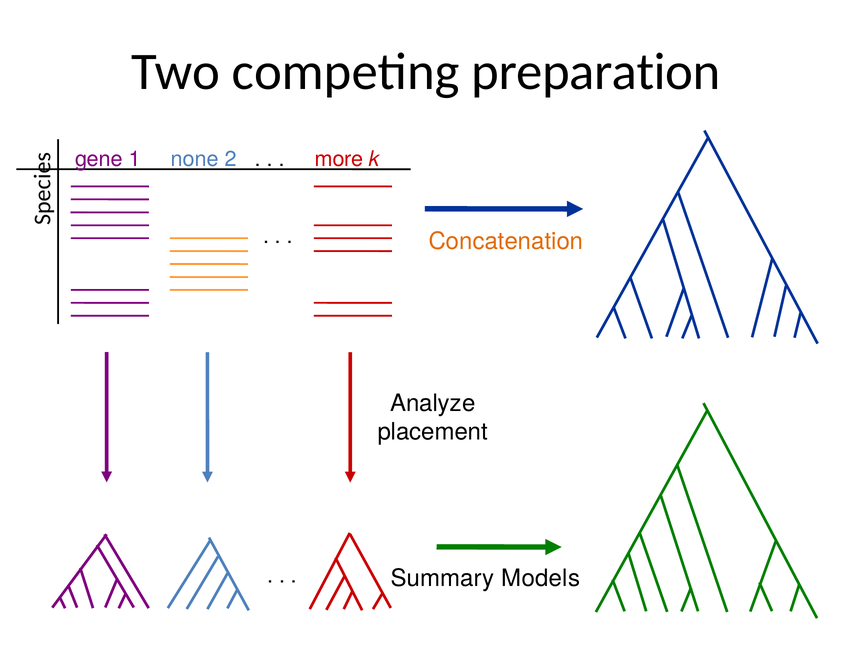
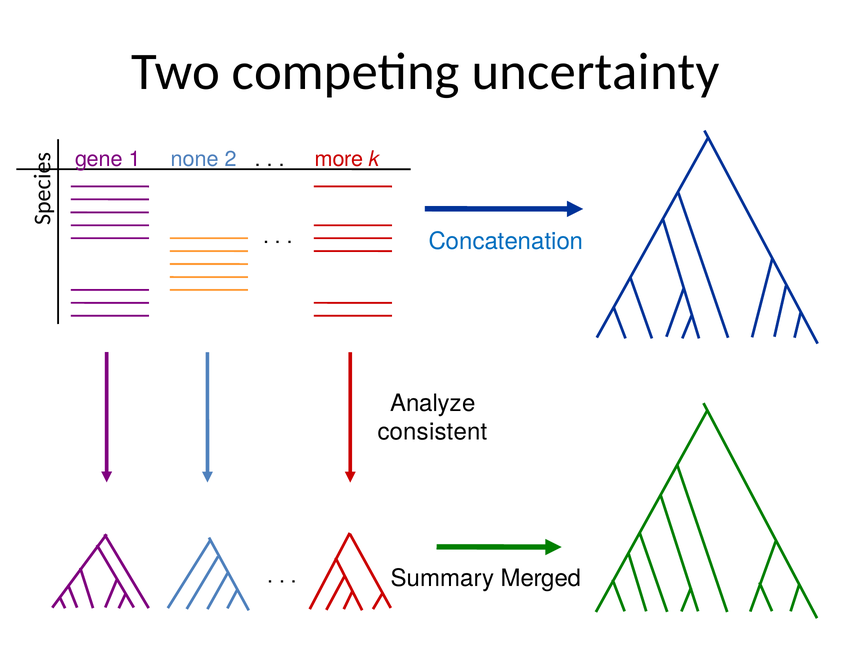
preparation: preparation -> uncertainty
Concatenation colour: orange -> blue
placement: placement -> consistent
Models: Models -> Merged
